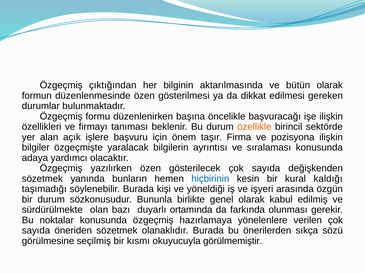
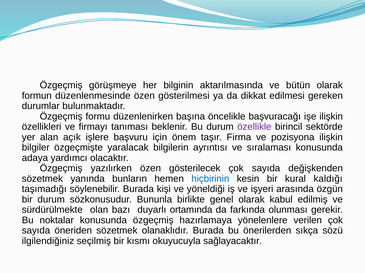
çıktığından: çıktığından -> görüşmeye
özellikle colour: orange -> purple
görülmesine: görülmesine -> ilgilendiğiniz
görülmemiştir: görülmemiştir -> sağlayacaktır
